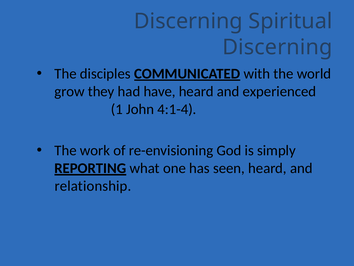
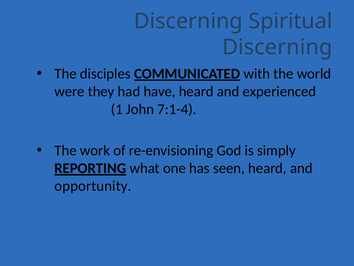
grow: grow -> were
4:1-4: 4:1-4 -> 7:1-4
relationship: relationship -> opportunity
